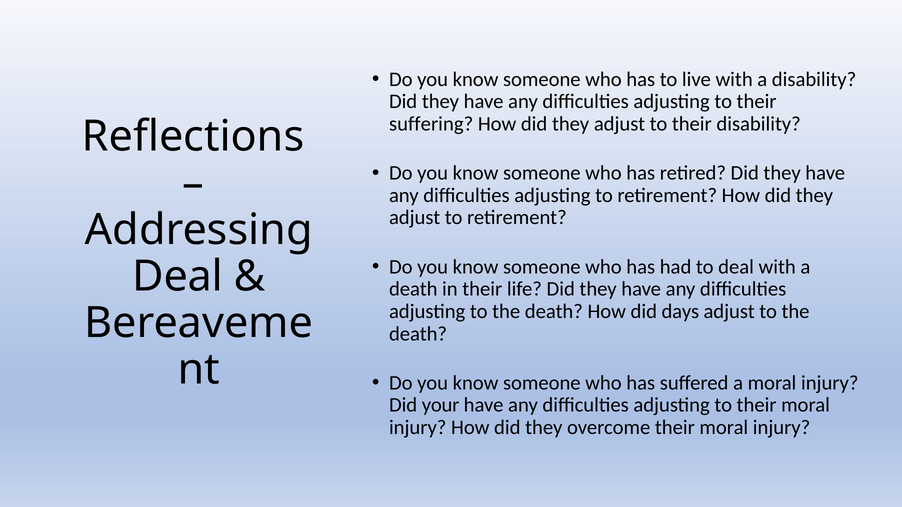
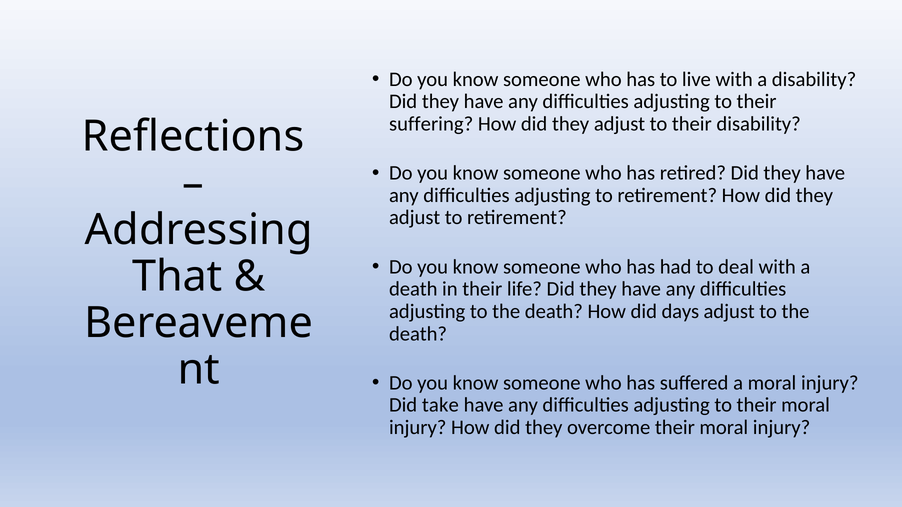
Deal at (178, 277): Deal -> That
your: your -> take
